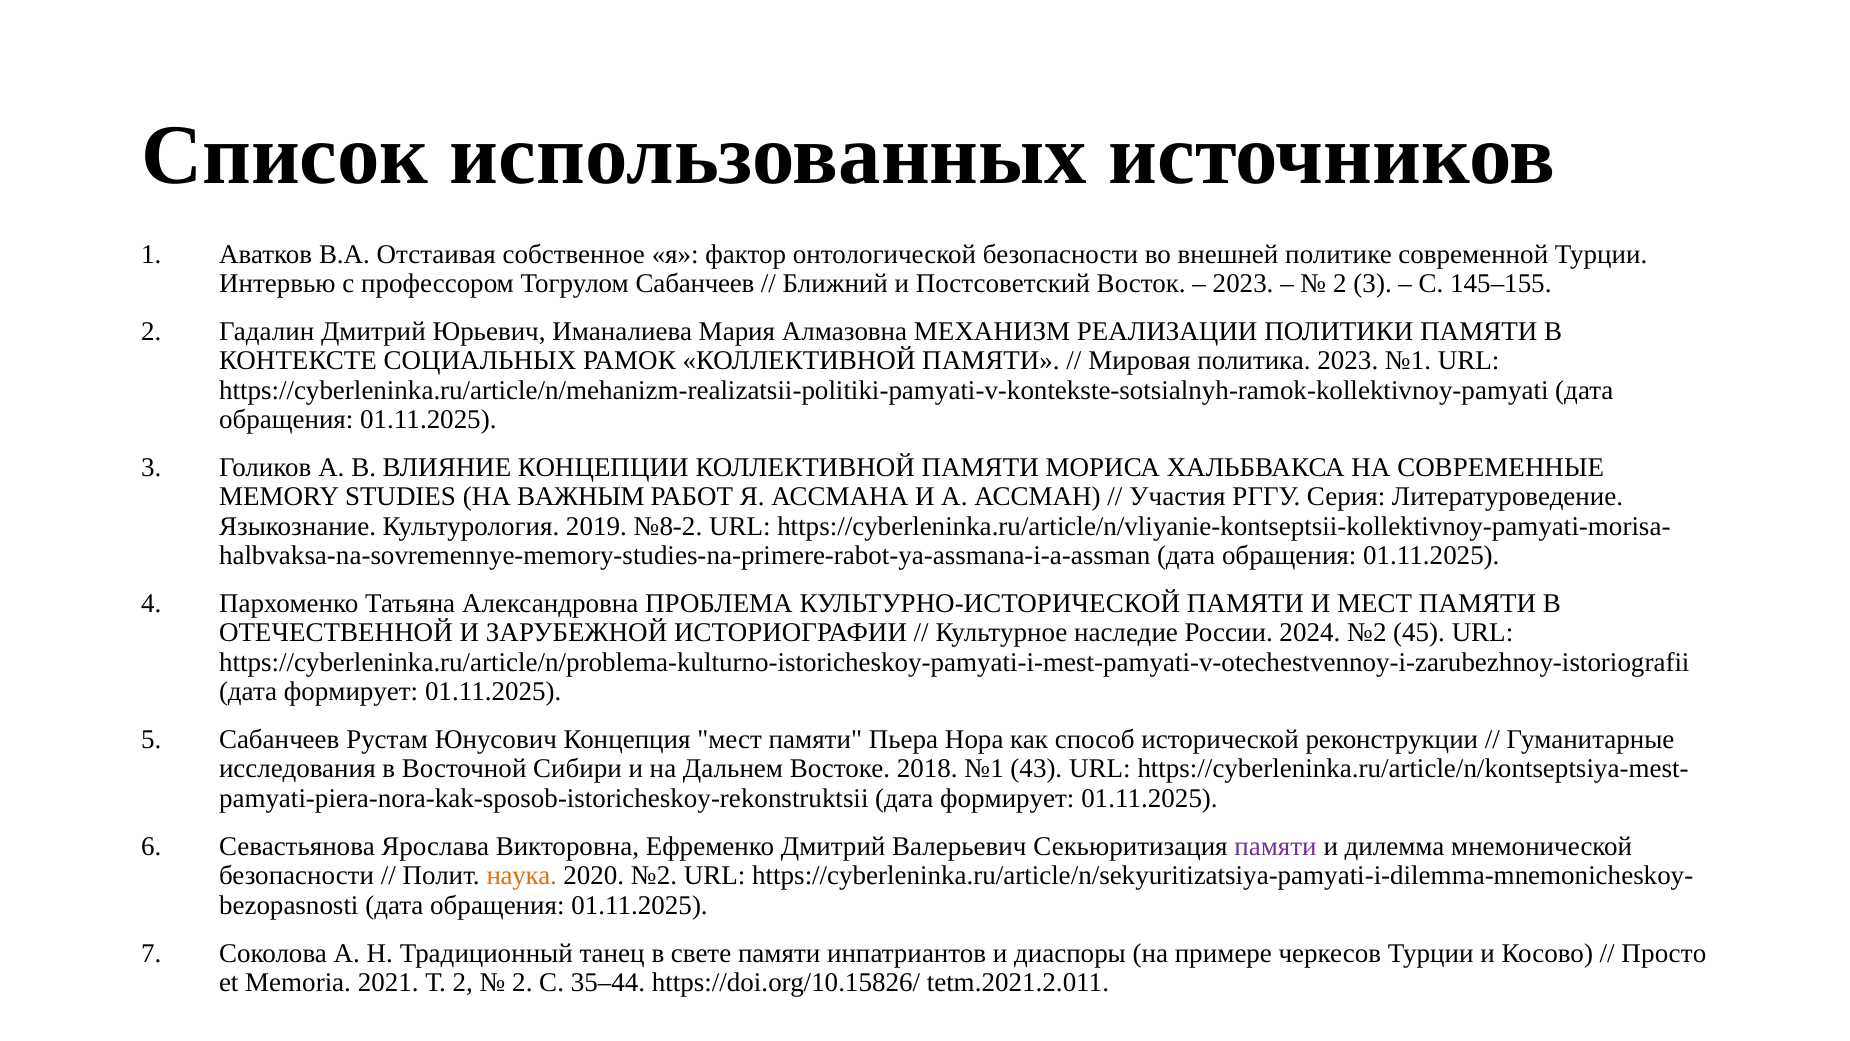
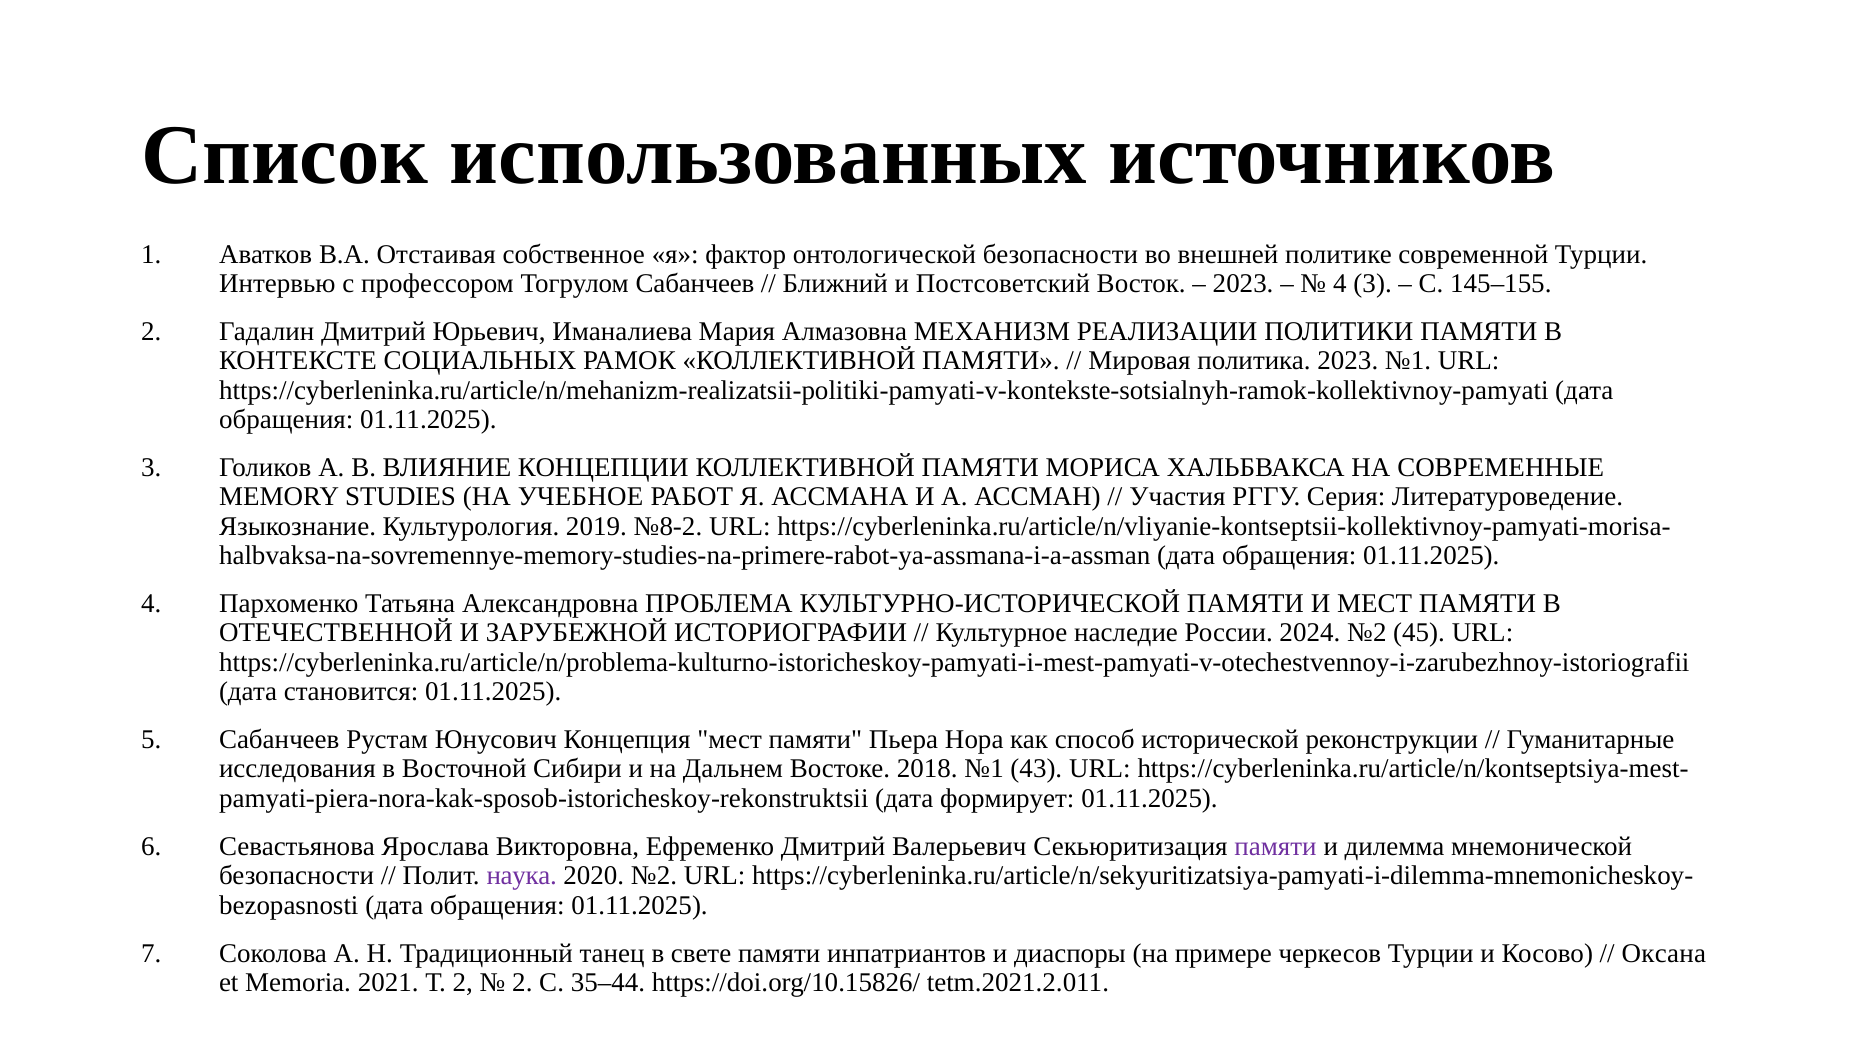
2 at (1340, 283): 2 -> 4
ВАЖНЫМ: ВАЖНЫМ -> УЧЕБНОЕ
формирует at (351, 691): формирует -> становится
наука colour: orange -> purple
Просто: Просто -> Оксана
